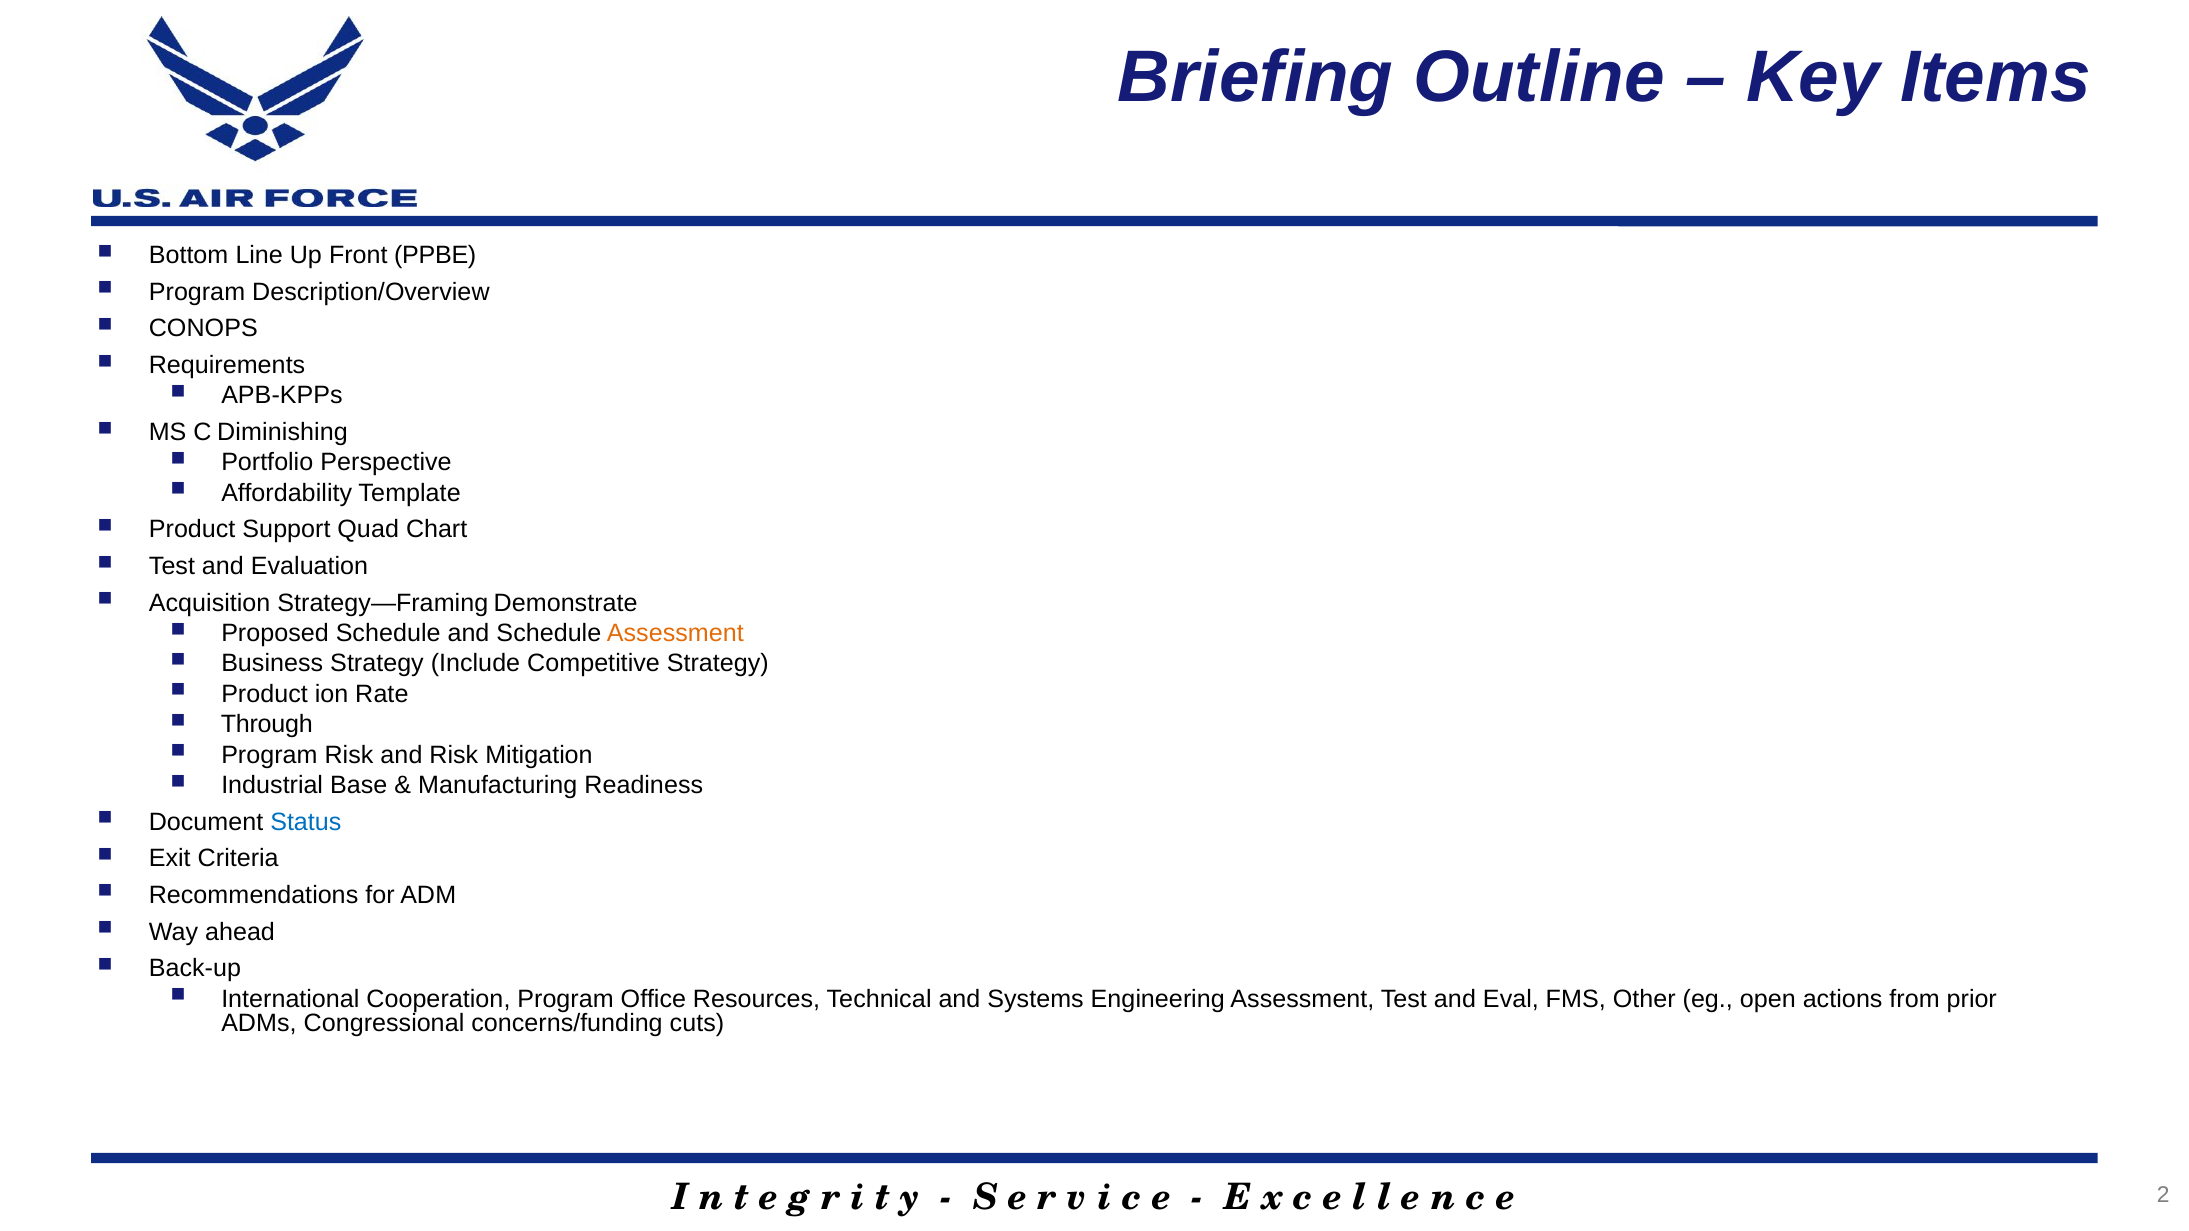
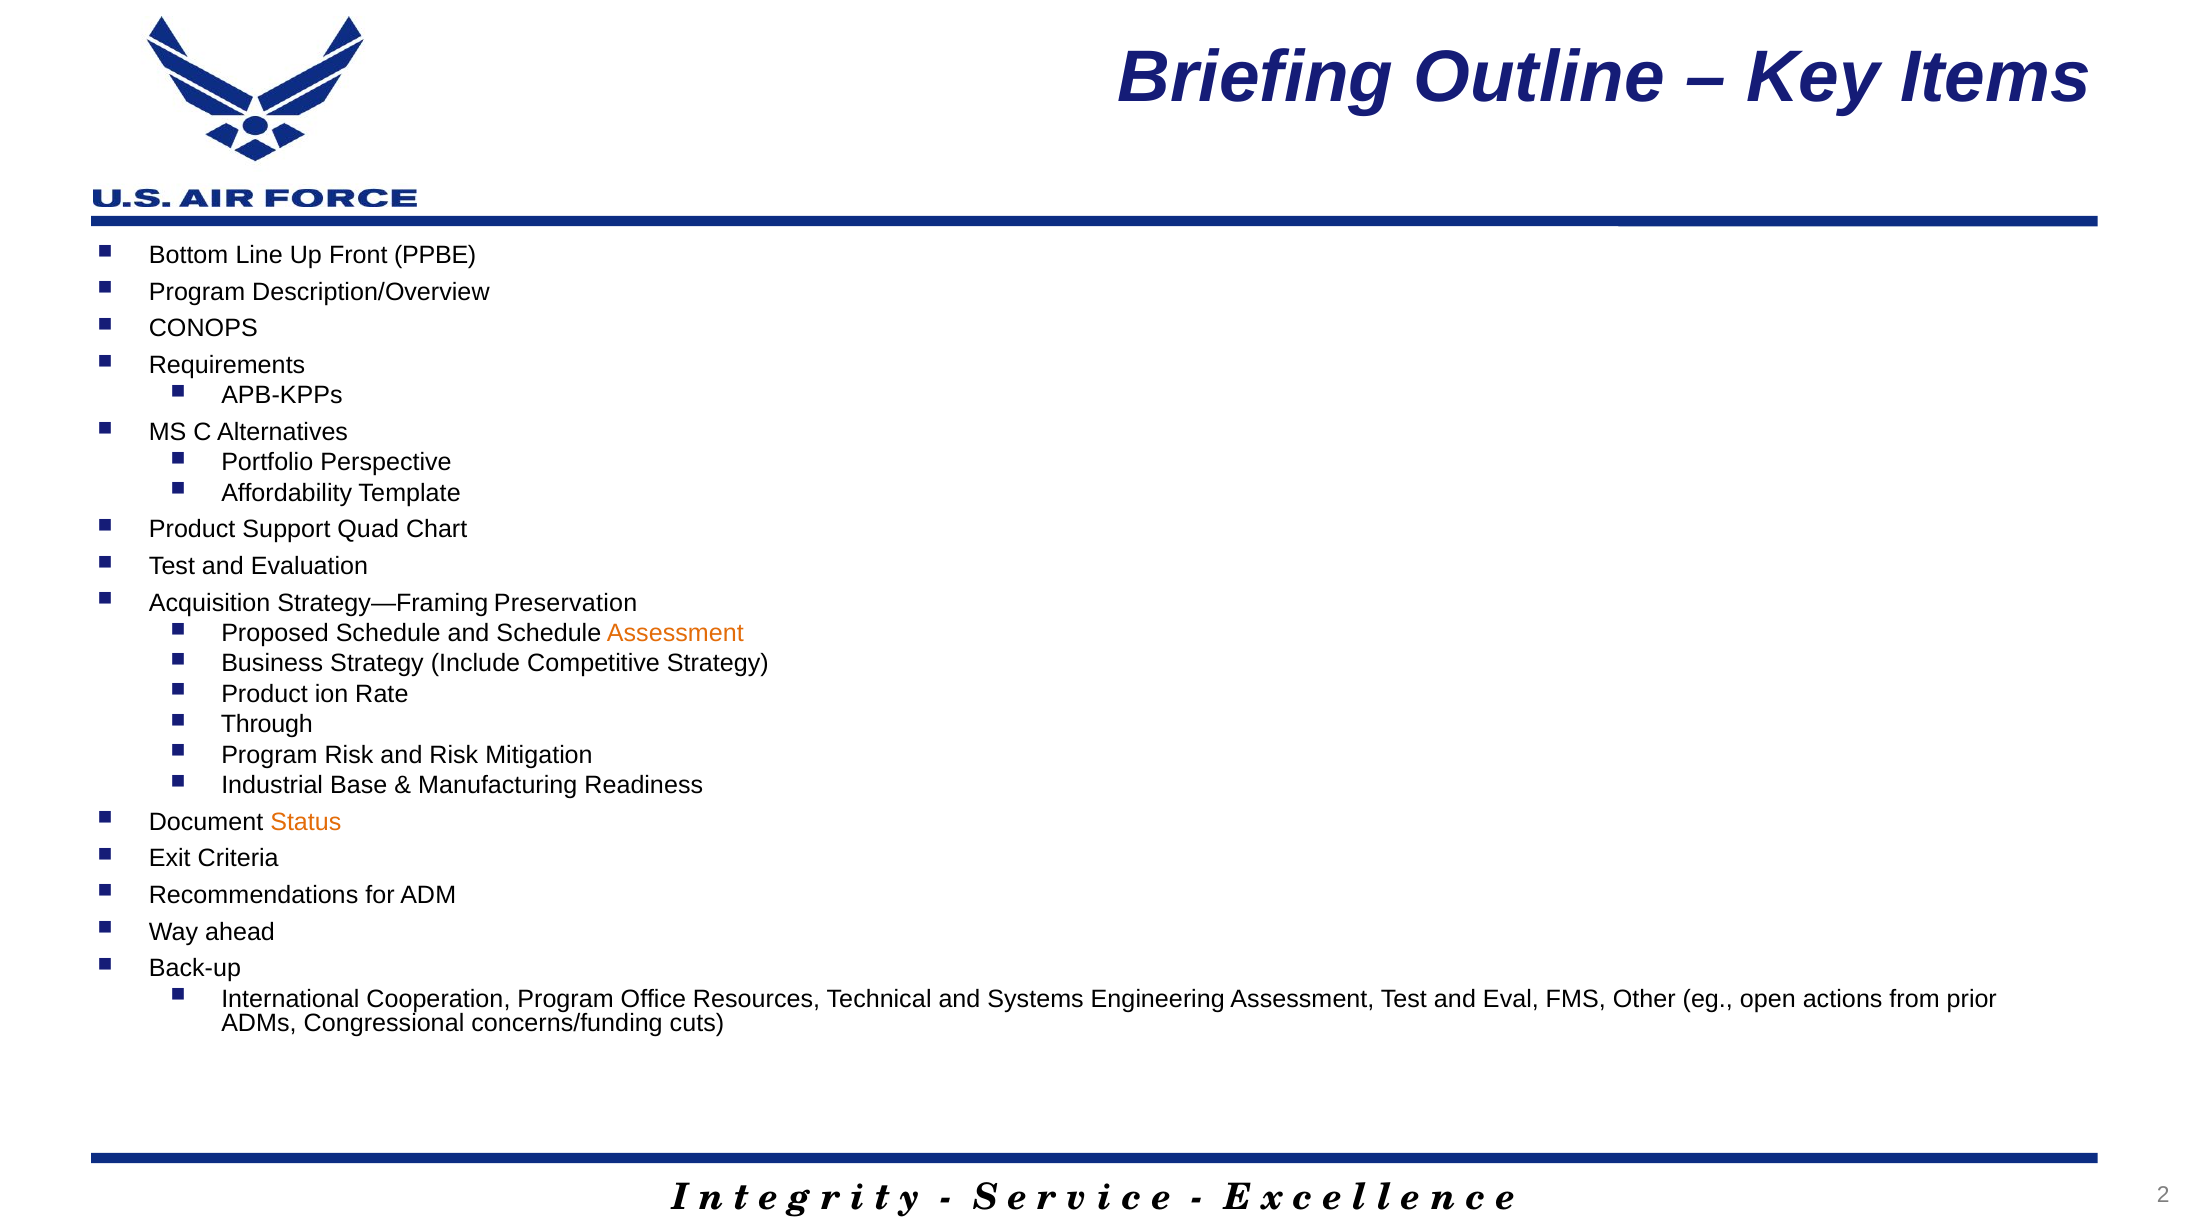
Diminishing: Diminishing -> Alternatives
Demonstrate: Demonstrate -> Preservation
Status colour: blue -> orange
